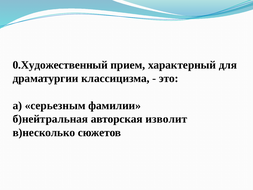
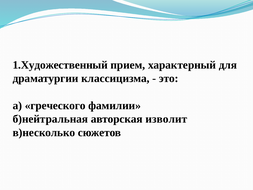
0.Художественный: 0.Художественный -> 1.Художественный
серьезным: серьезным -> греческого
